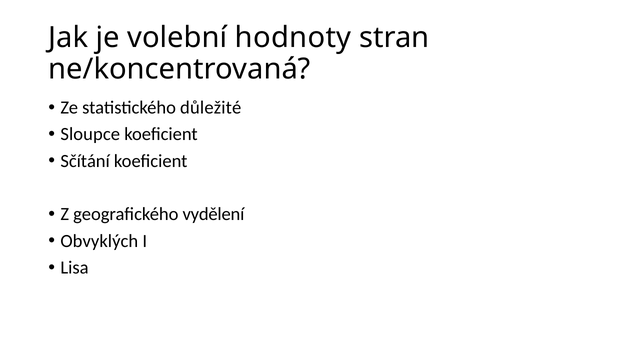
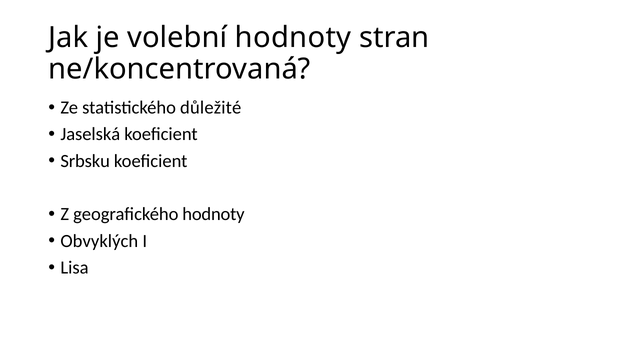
Sloupce: Sloupce -> Jaselská
Sčítání: Sčítání -> Srbsku
geografického vydělení: vydělení -> hodnoty
